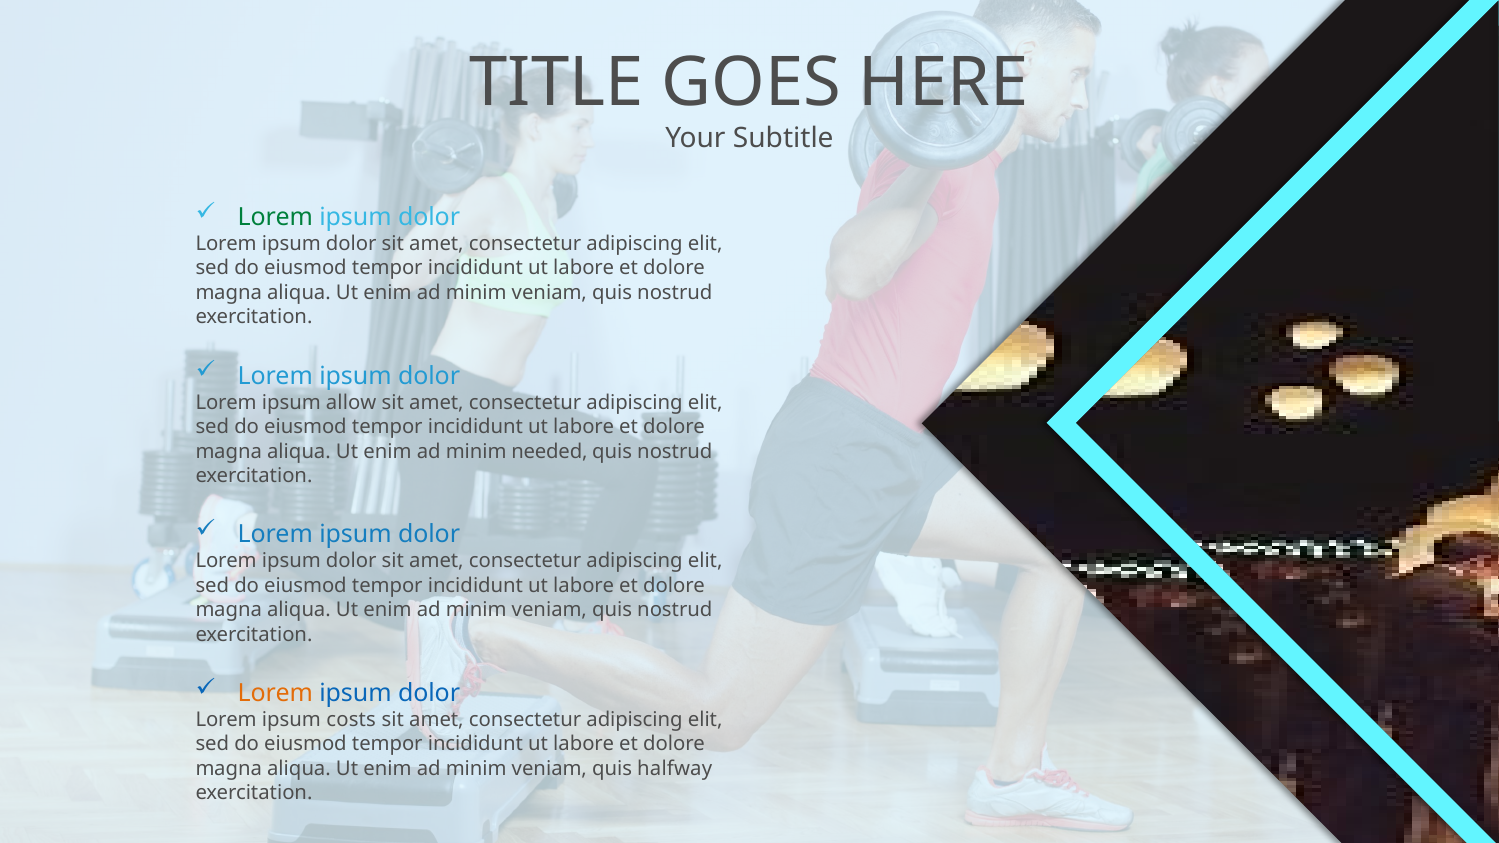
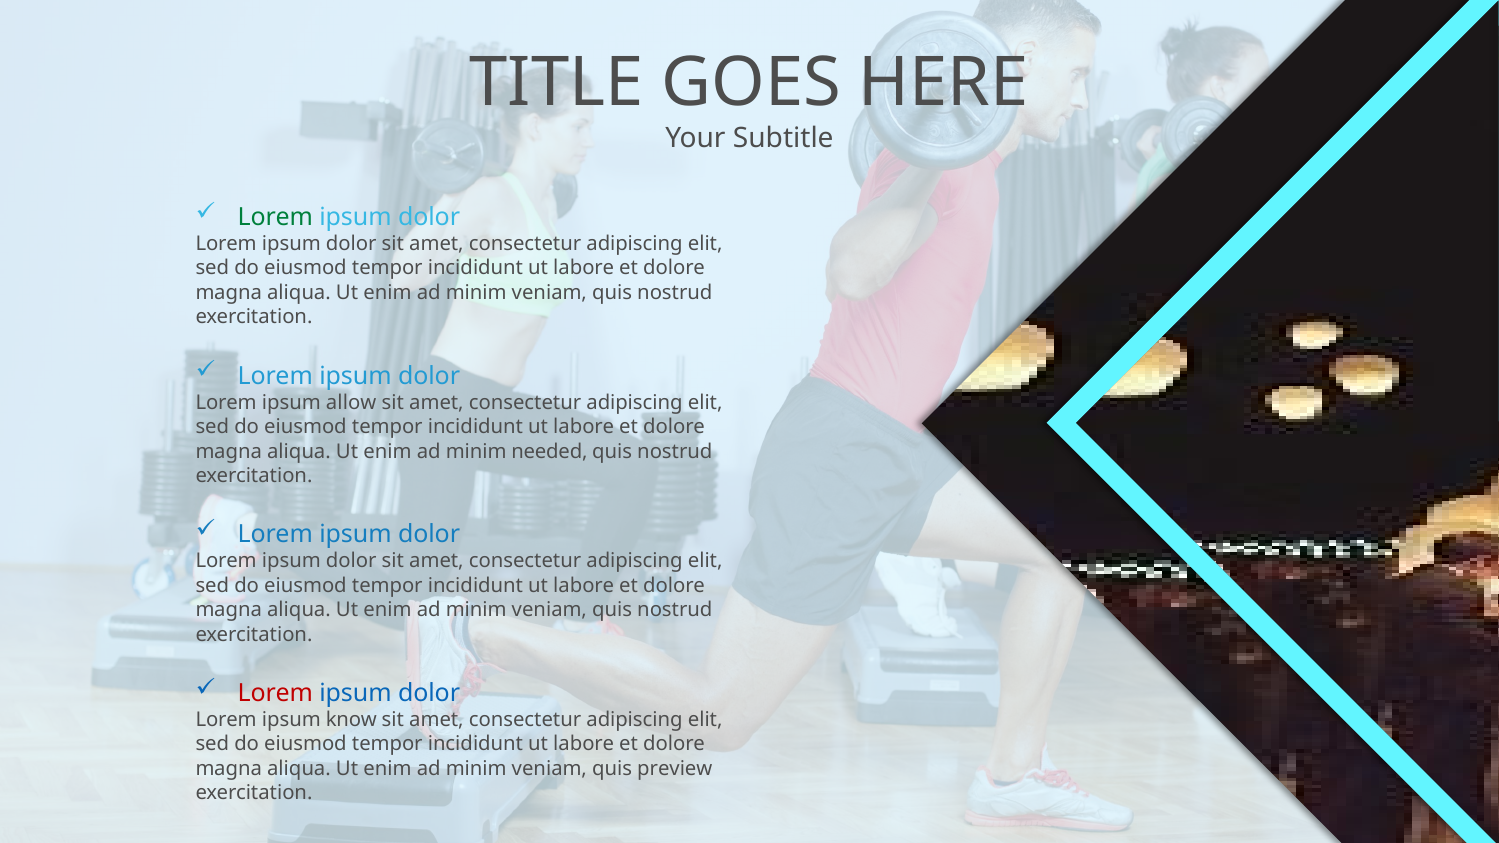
Lorem at (275, 693) colour: orange -> red
costs: costs -> know
halfway: halfway -> preview
